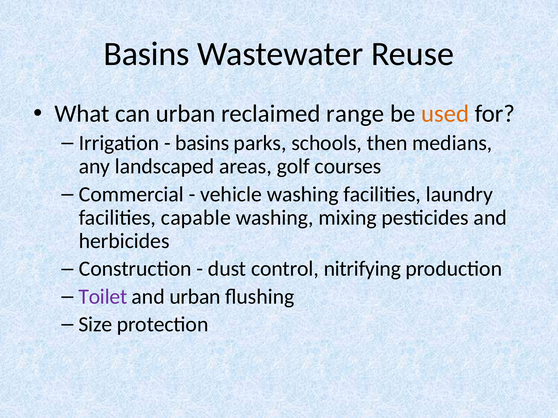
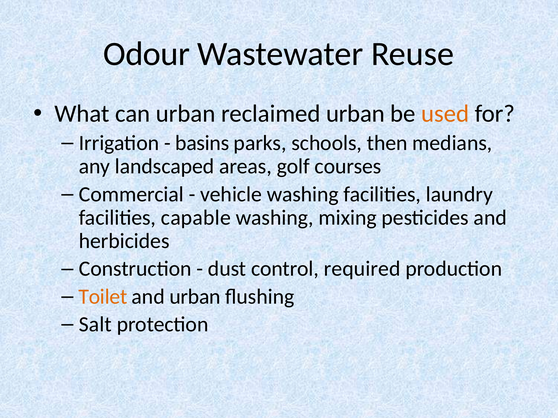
Basins at (147, 54): Basins -> Odour
reclaimed range: range -> urban
nitrifying: nitrifying -> required
Toilet colour: purple -> orange
Size: Size -> Salt
